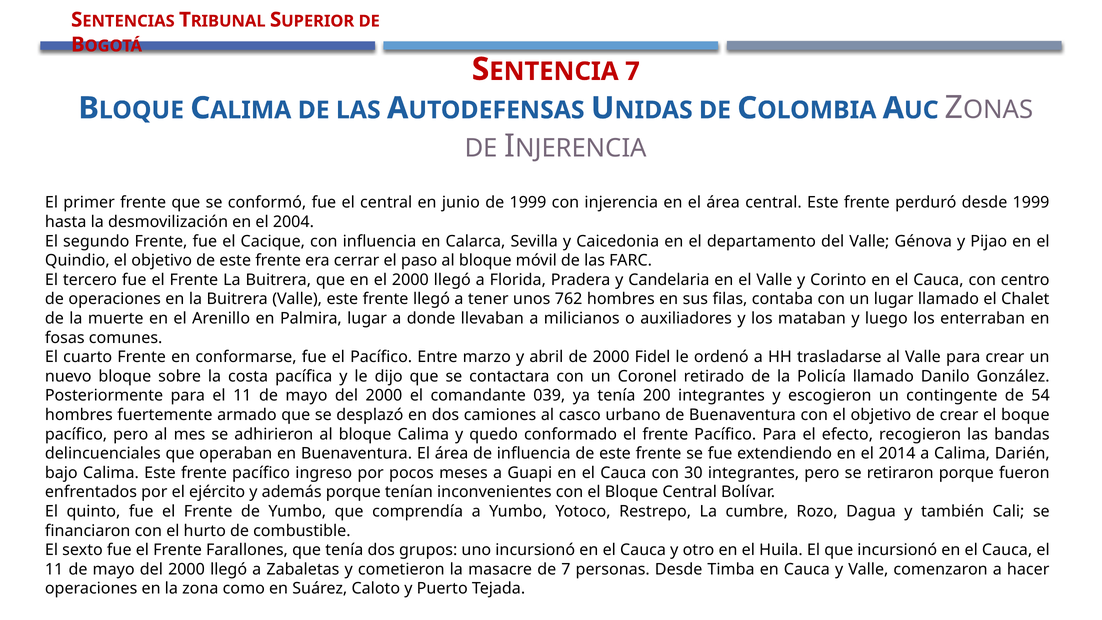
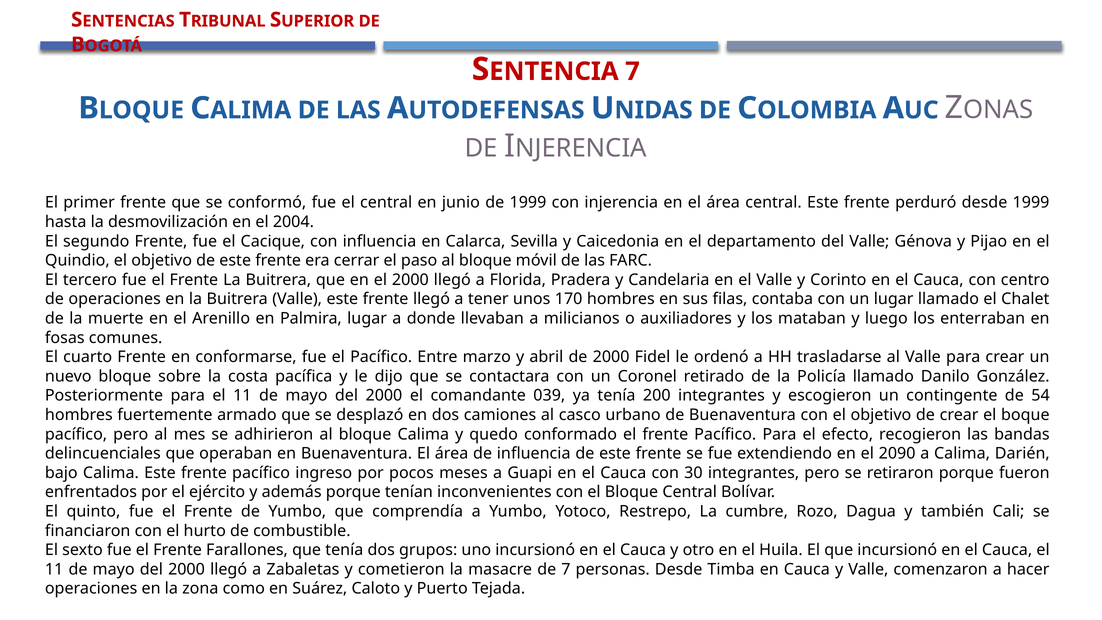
762: 762 -> 170
2014: 2014 -> 2090
